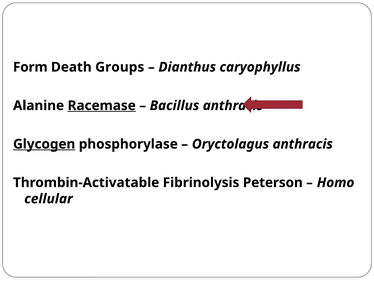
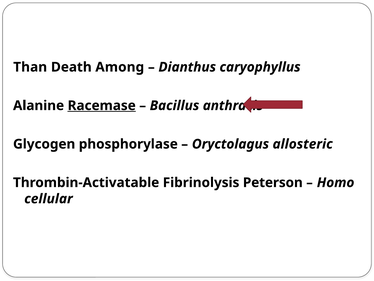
Form: Form -> Than
Groups: Groups -> Among
Glycogen underline: present -> none
Oryctolagus anthracis: anthracis -> allosteric
